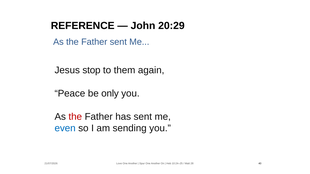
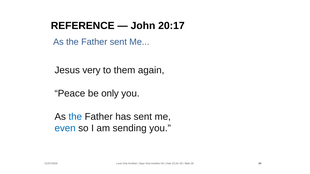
20:29: 20:29 -> 20:17
stop: stop -> very
the at (75, 117) colour: red -> blue
